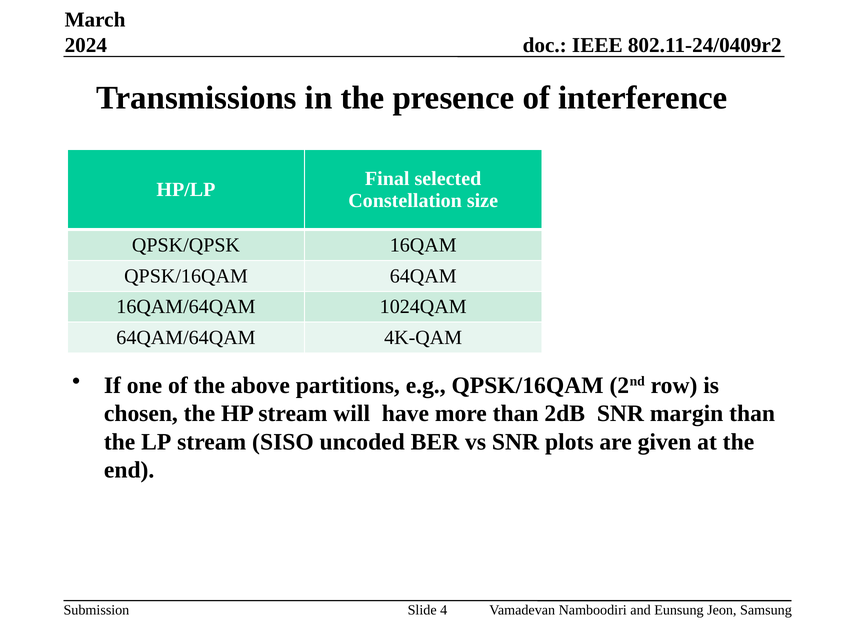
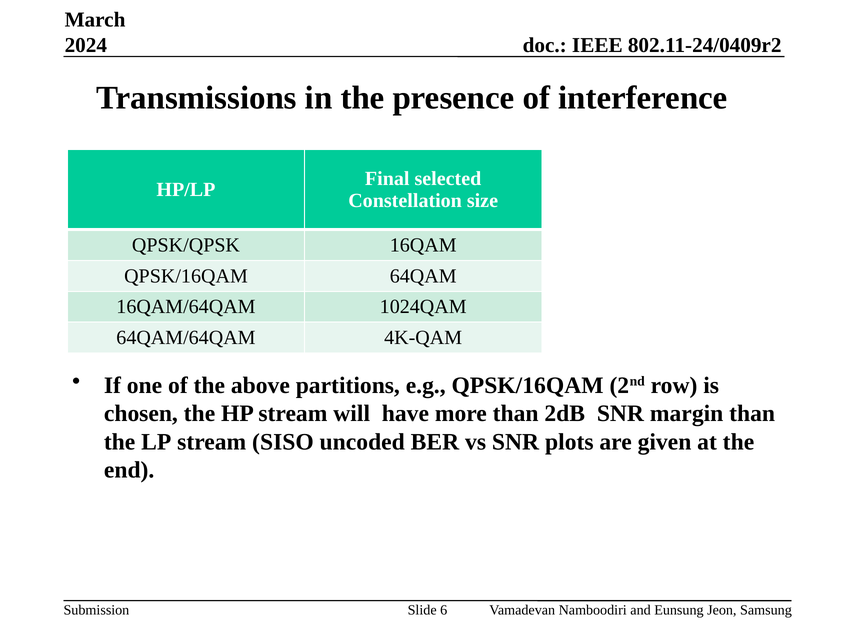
4: 4 -> 6
